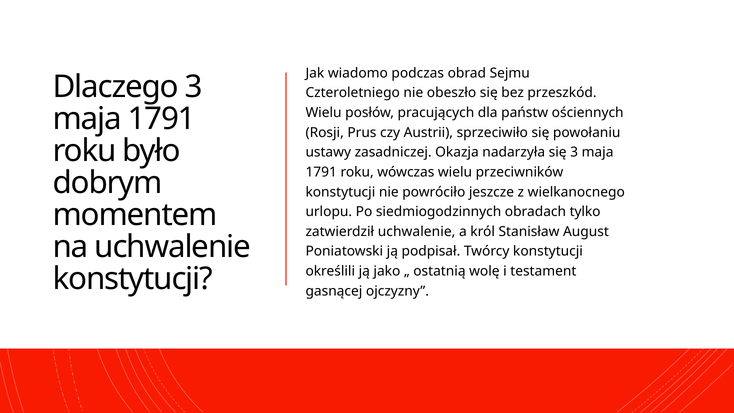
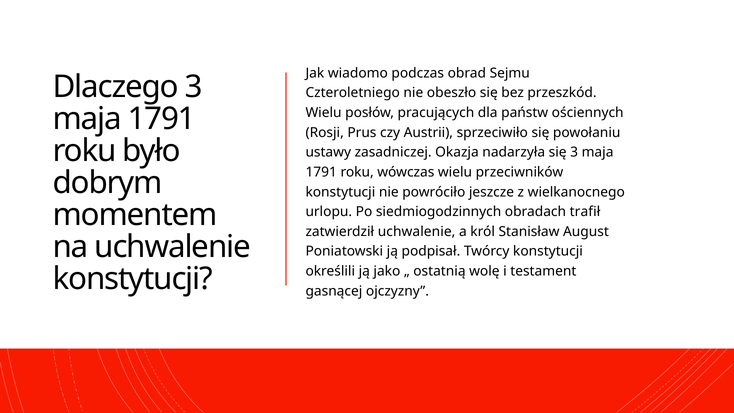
tylko: tylko -> trafił
